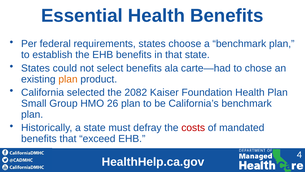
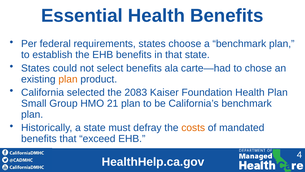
2082: 2082 -> 2083
26: 26 -> 21
costs colour: red -> orange
